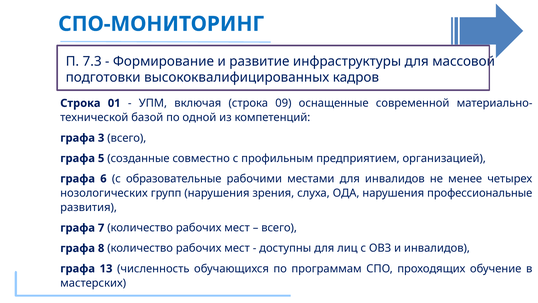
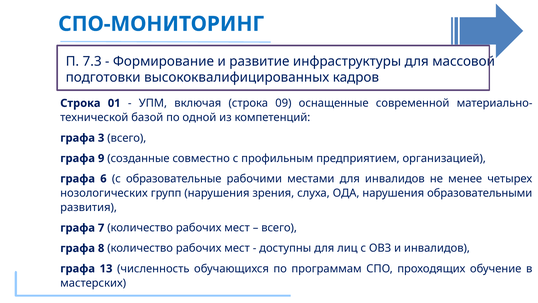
5: 5 -> 9
профессиональные: профессиональные -> образовательными
